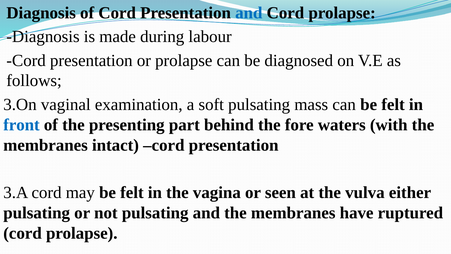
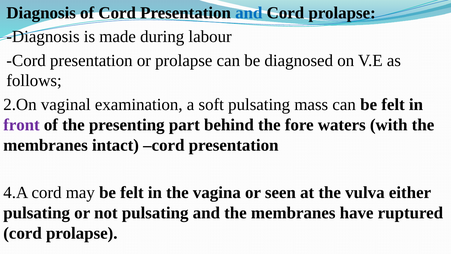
3.On: 3.On -> 2.On
front colour: blue -> purple
3.A: 3.A -> 4.A
